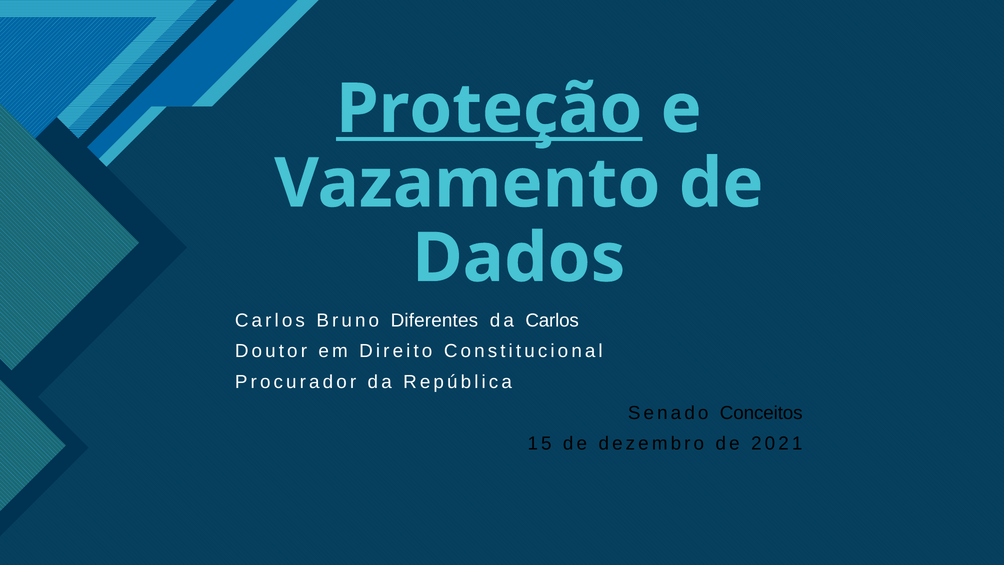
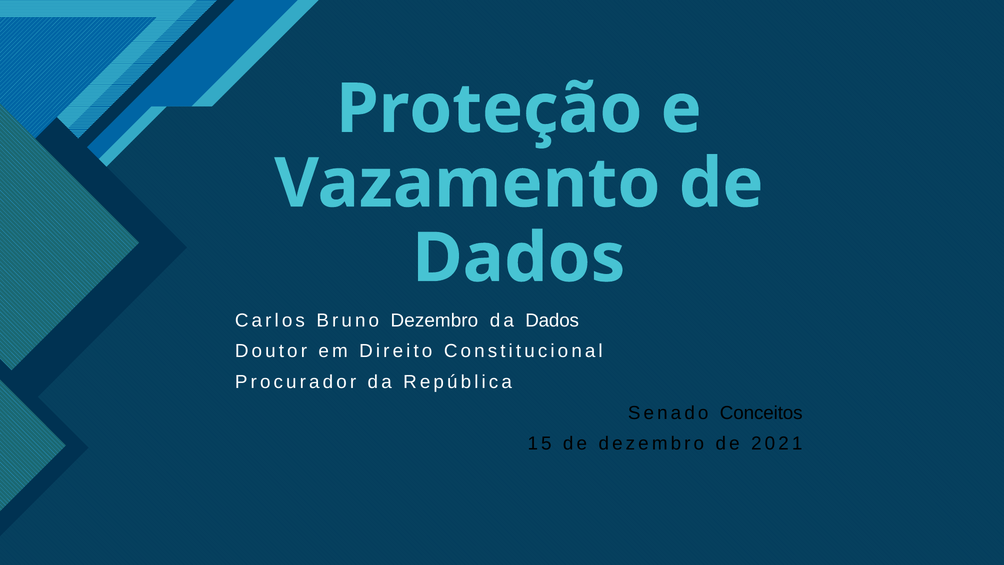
Proteção underline: present -> none
Bruno Diferentes: Diferentes -> Dezembro
da Carlos: Carlos -> Dados
